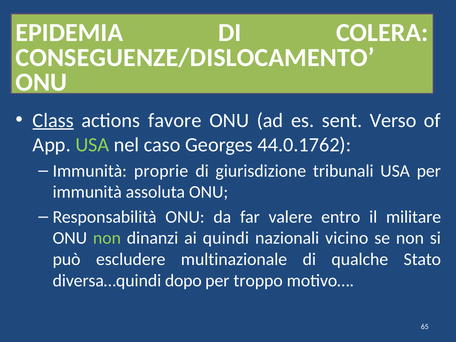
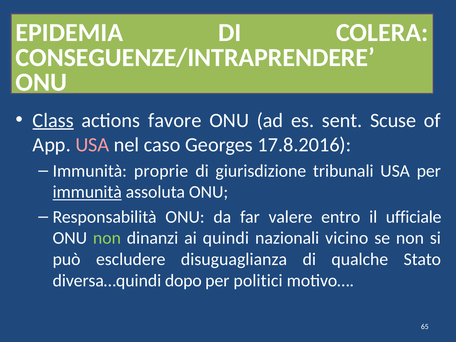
CONSEGUENZE/DISLOCAMENTO: CONSEGUENZE/DISLOCAMENTO -> CONSEGUENZE/INTRAPRENDERE
Verso: Verso -> Scuse
USA at (92, 145) colour: light green -> pink
44.0.1762: 44.0.1762 -> 17.8.2016
immunità at (87, 192) underline: none -> present
militare: militare -> ufficiale
multinazionale: multinazionale -> disuguaglianza
troppo: troppo -> politici
